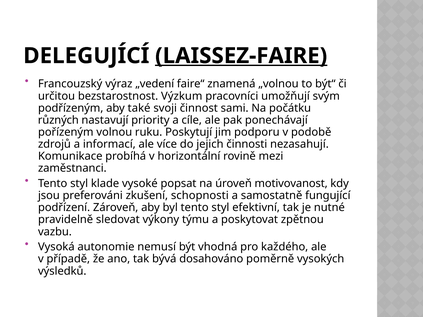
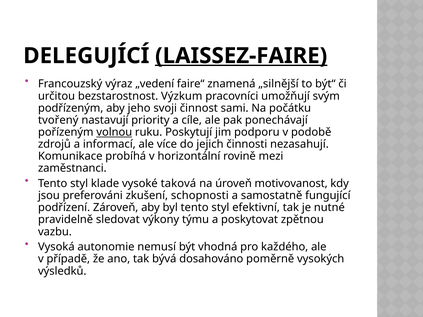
„volnou: „volnou -> „silnější
také: také -> jeho
různých: různých -> tvořený
volnou underline: none -> present
popsat: popsat -> taková
